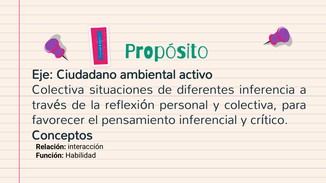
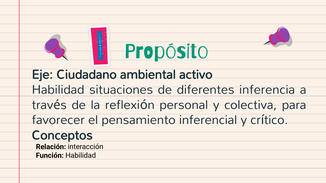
Colectiva at (58, 90): Colectiva -> Habilidad
